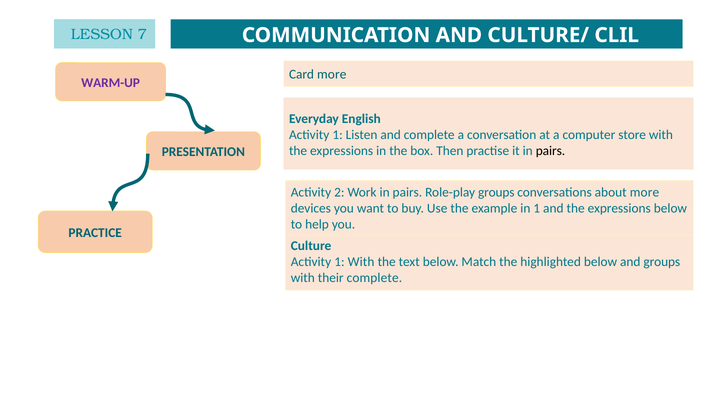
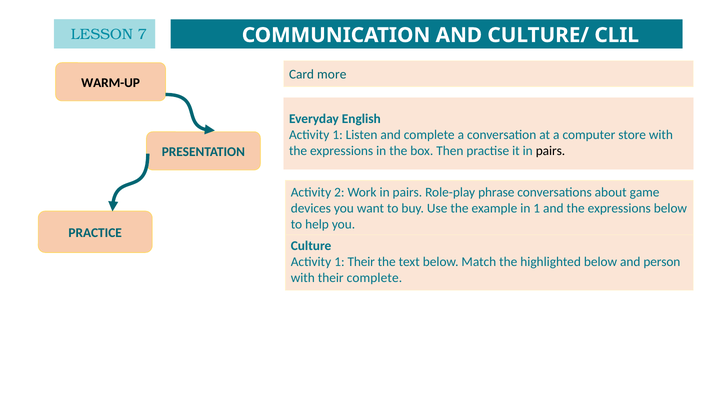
WARM-UP colour: purple -> black
Role-play groups: groups -> phrase
about more: more -> game
1 With: With -> Their
and groups: groups -> person
